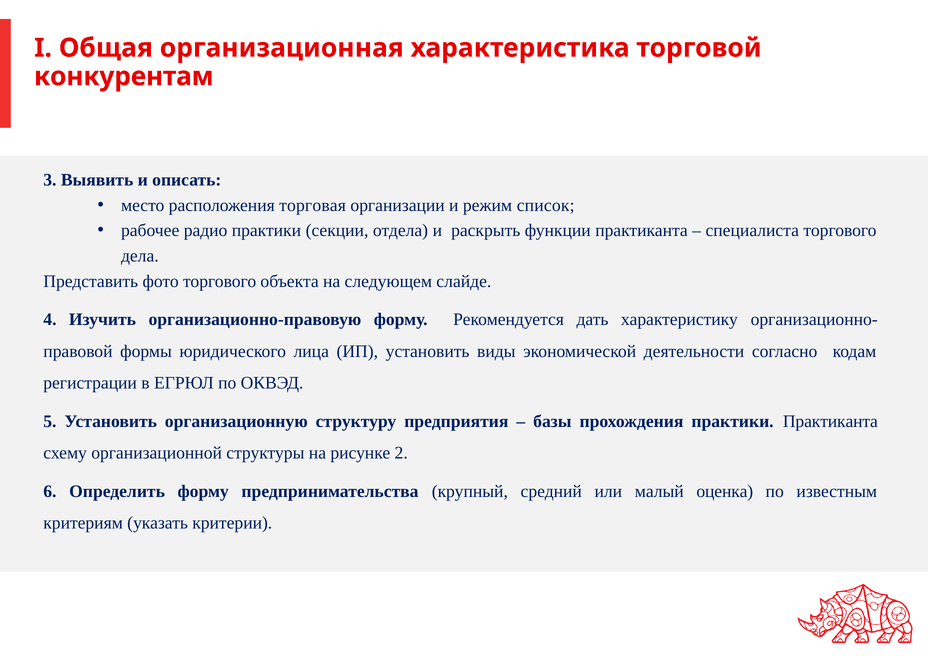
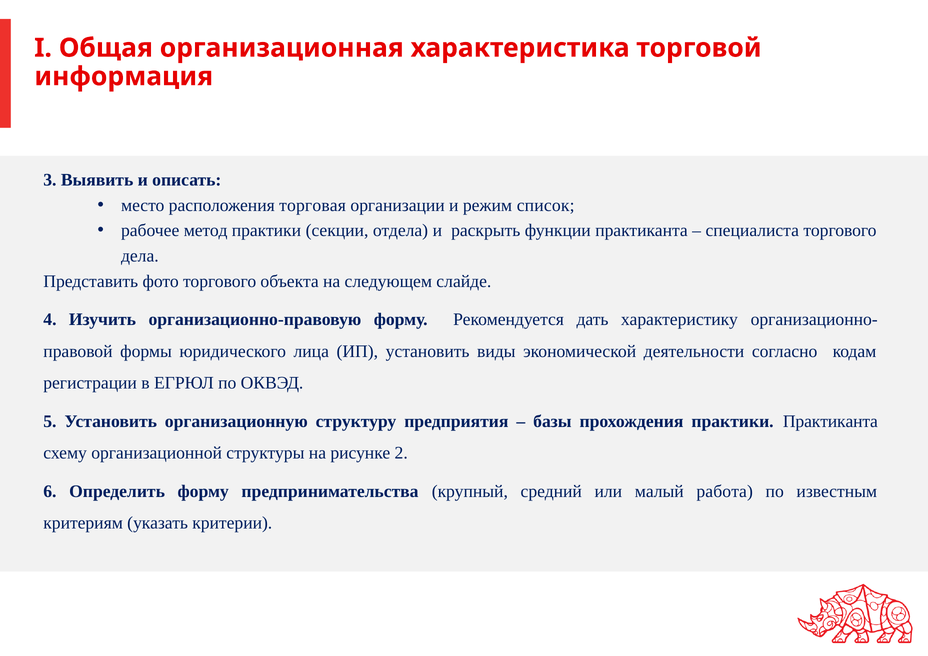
конкурентам: конкурентам -> информация
радио: радио -> метод
оценка: оценка -> работа
